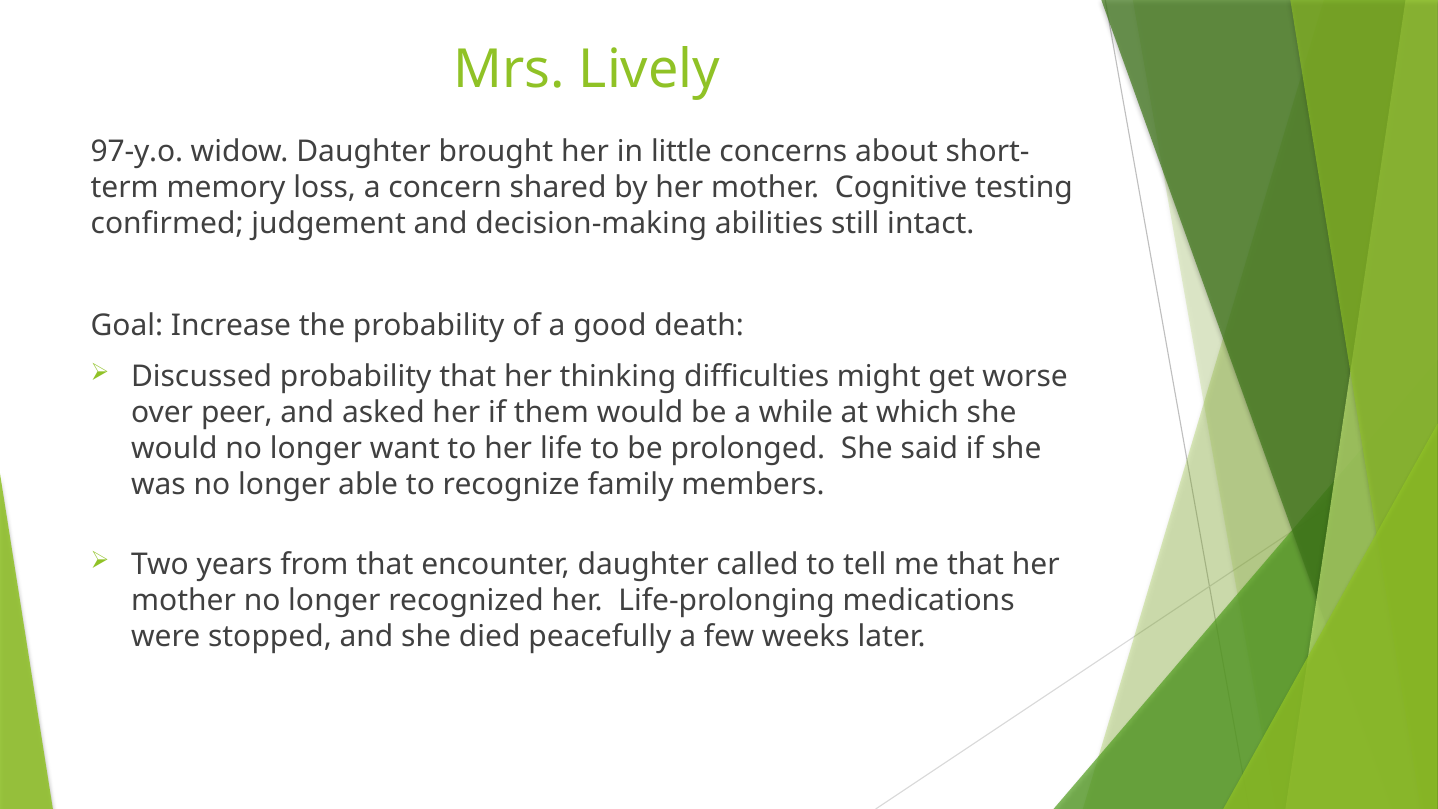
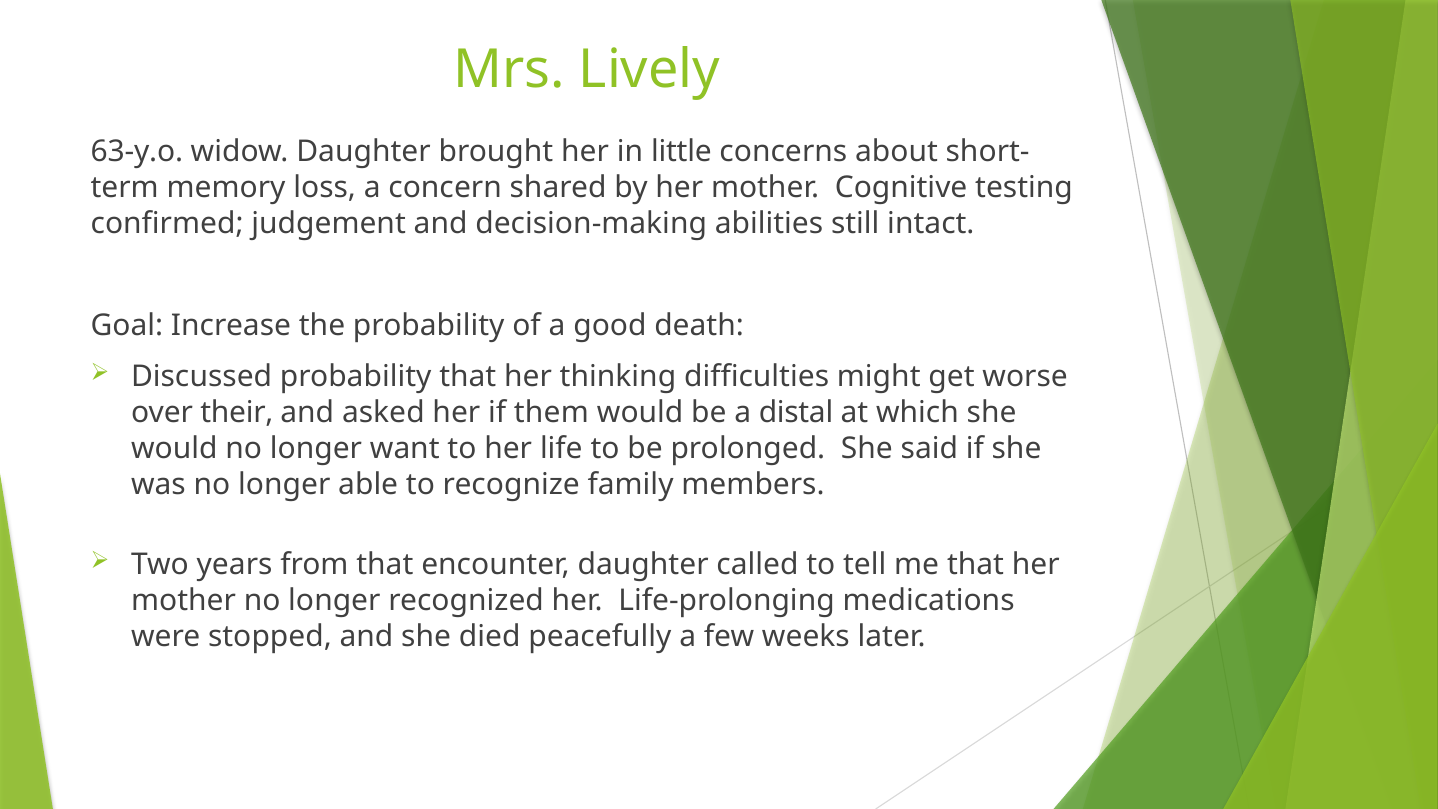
97-y.o: 97-y.o -> 63-y.o
peer: peer -> their
while: while -> distal
